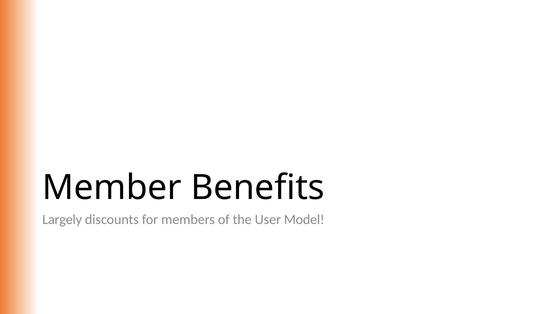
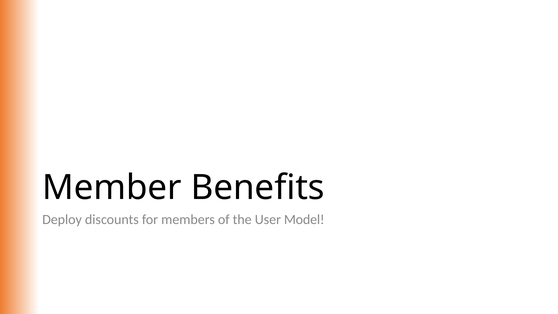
Largely: Largely -> Deploy
